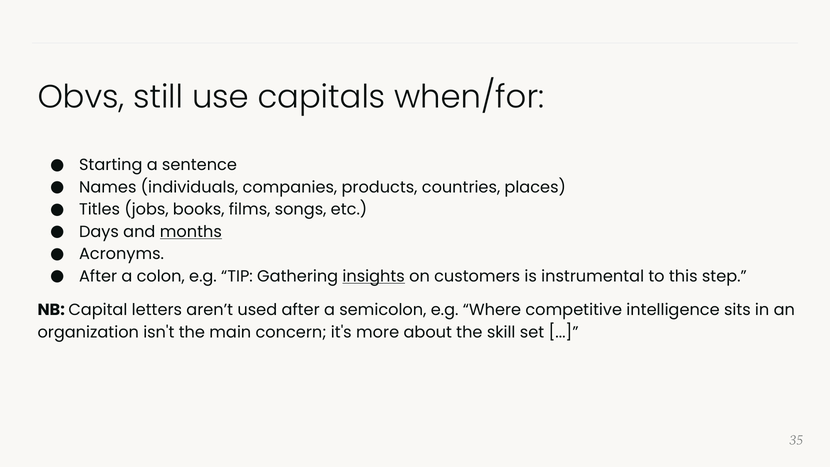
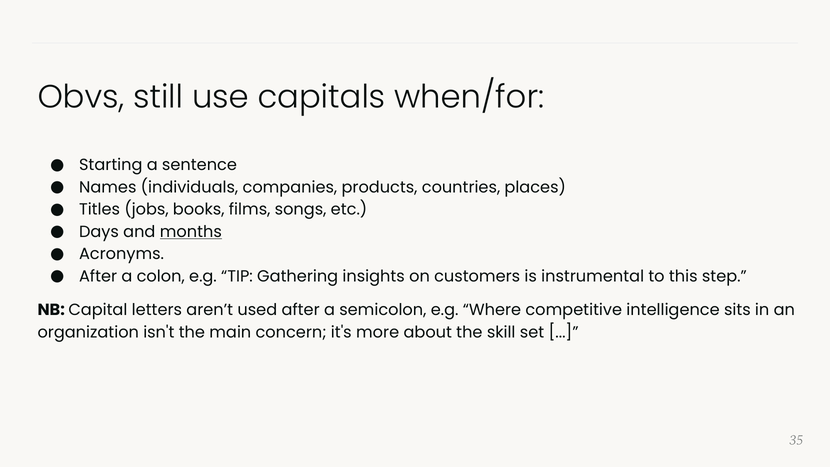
insights underline: present -> none
